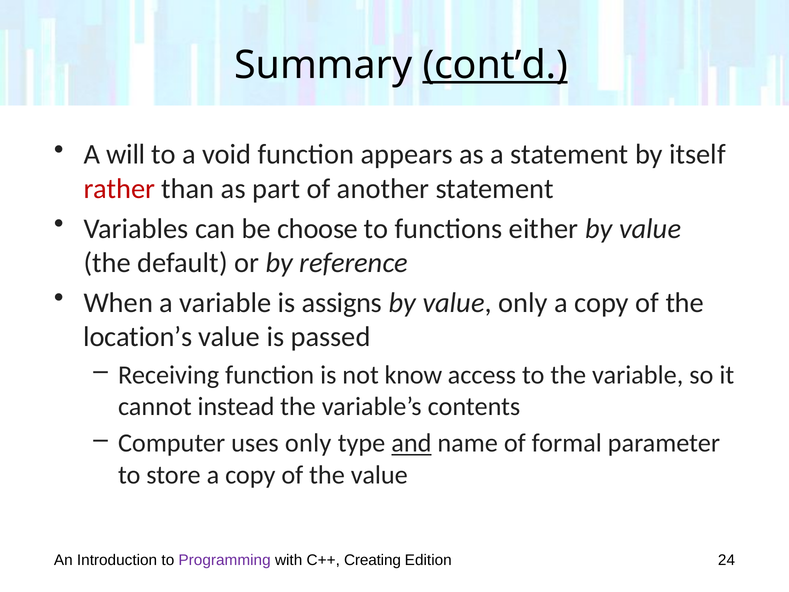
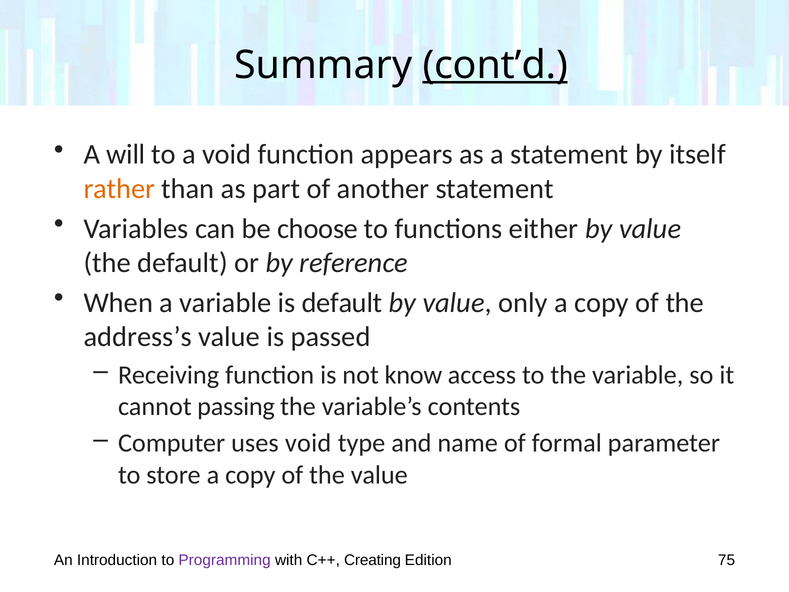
rather colour: red -> orange
is assigns: assigns -> default
location’s: location’s -> address’s
instead: instead -> passing
uses only: only -> void
and underline: present -> none
24: 24 -> 75
